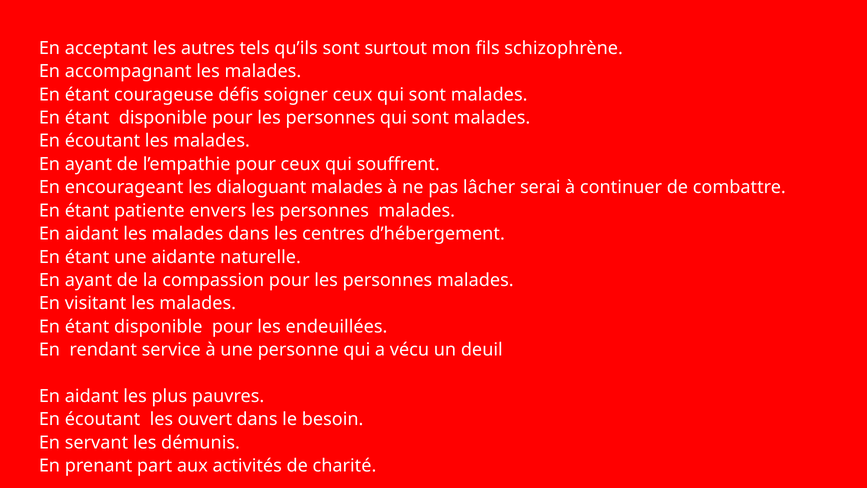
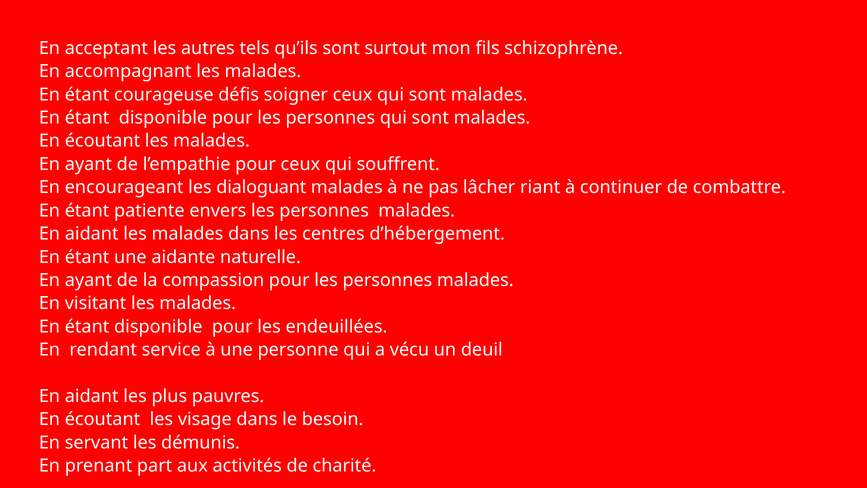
serai: serai -> riant
ouvert: ouvert -> visage
